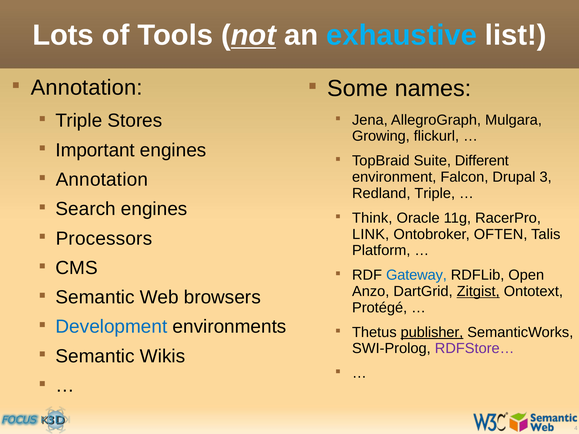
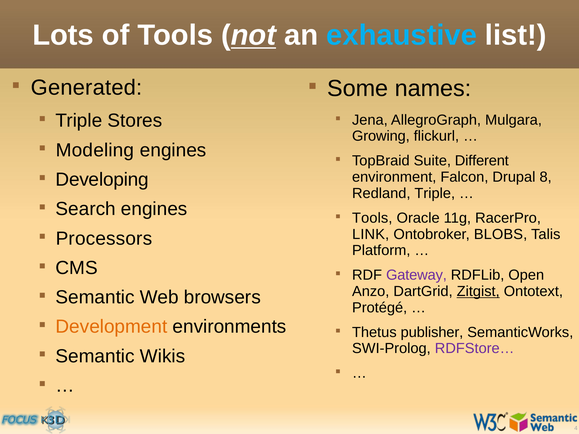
Annotation at (87, 88): Annotation -> Generated
Important: Important -> Modeling
3: 3 -> 8
Annotation at (102, 180): Annotation -> Developing
Think at (372, 218): Think -> Tools
OFTEN: OFTEN -> BLOBS
Gateway colour: blue -> purple
Development colour: blue -> orange
publisher underline: present -> none
